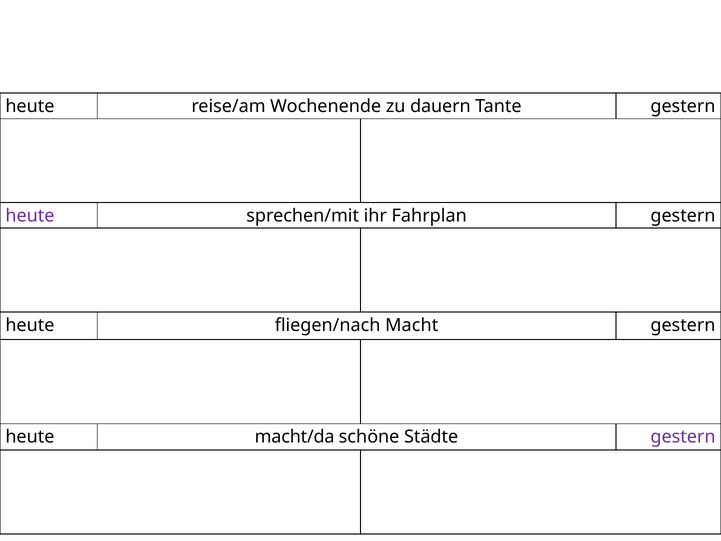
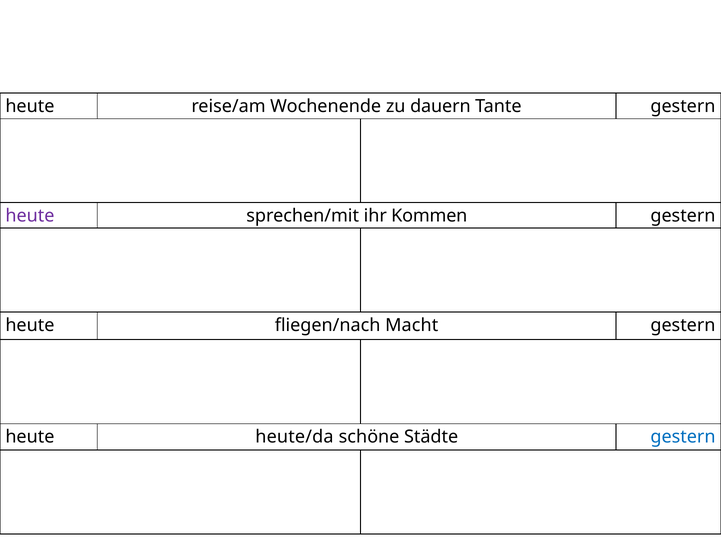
Fahrplan: Fahrplan -> Kommen
macht/da: macht/da -> heute/da
gestern at (683, 437) colour: purple -> blue
